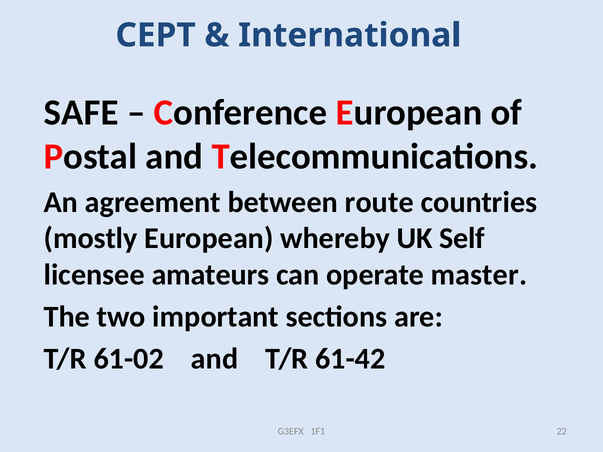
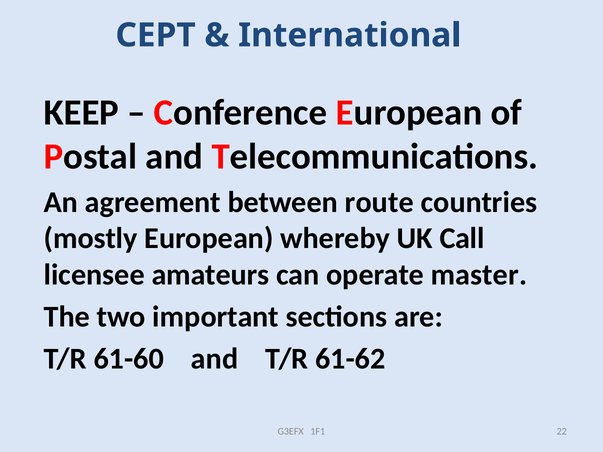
SAFE: SAFE -> KEEP
Self: Self -> Call
61-02: 61-02 -> 61-60
61-42: 61-42 -> 61-62
